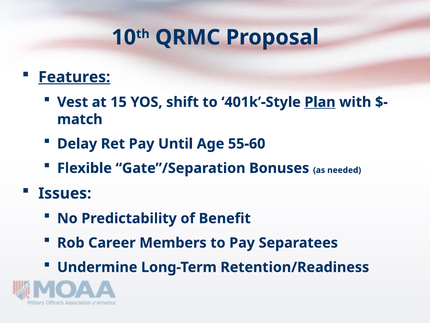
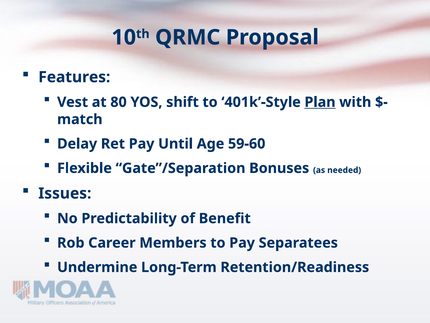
Features underline: present -> none
15: 15 -> 80
55-60: 55-60 -> 59-60
